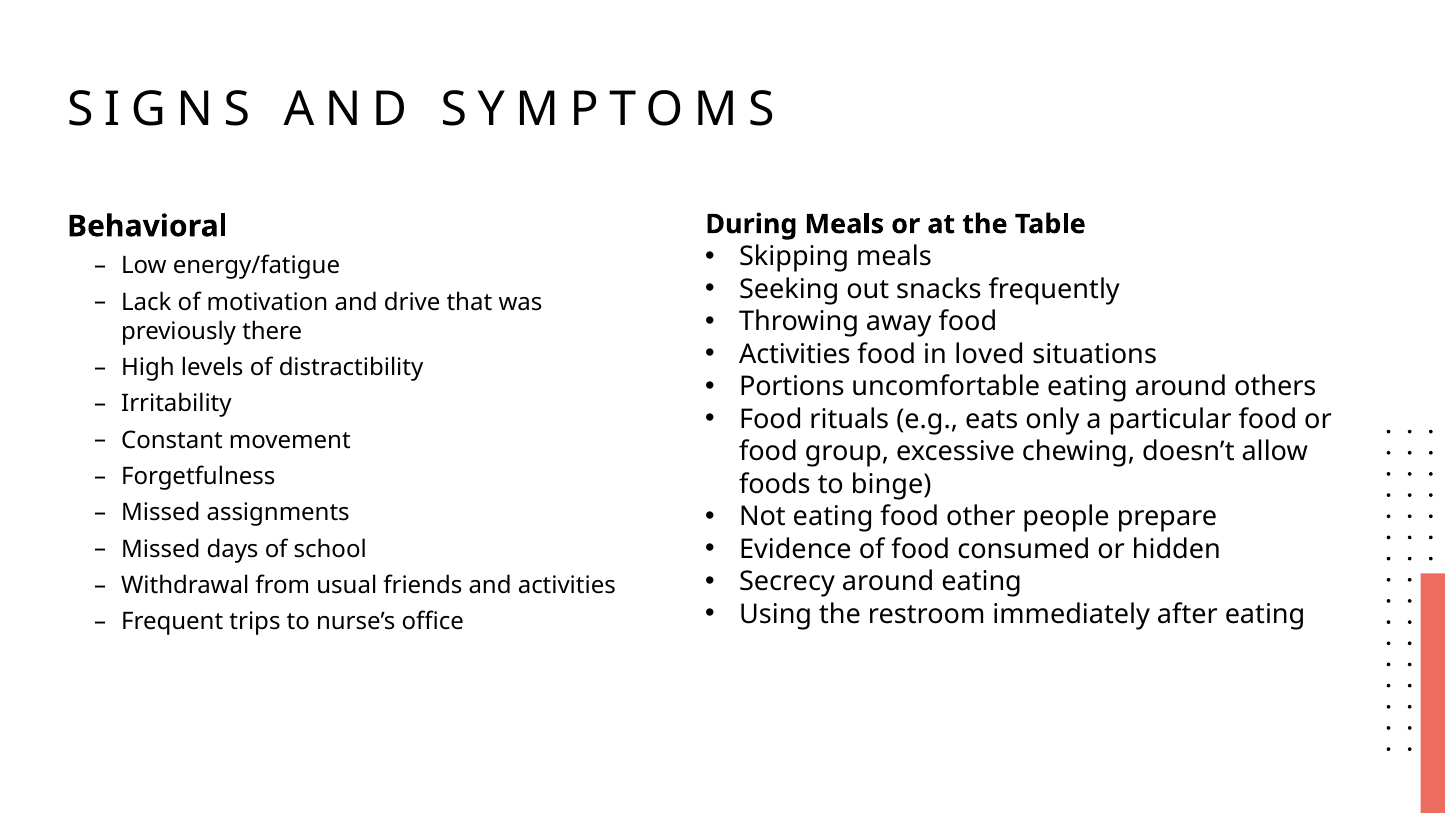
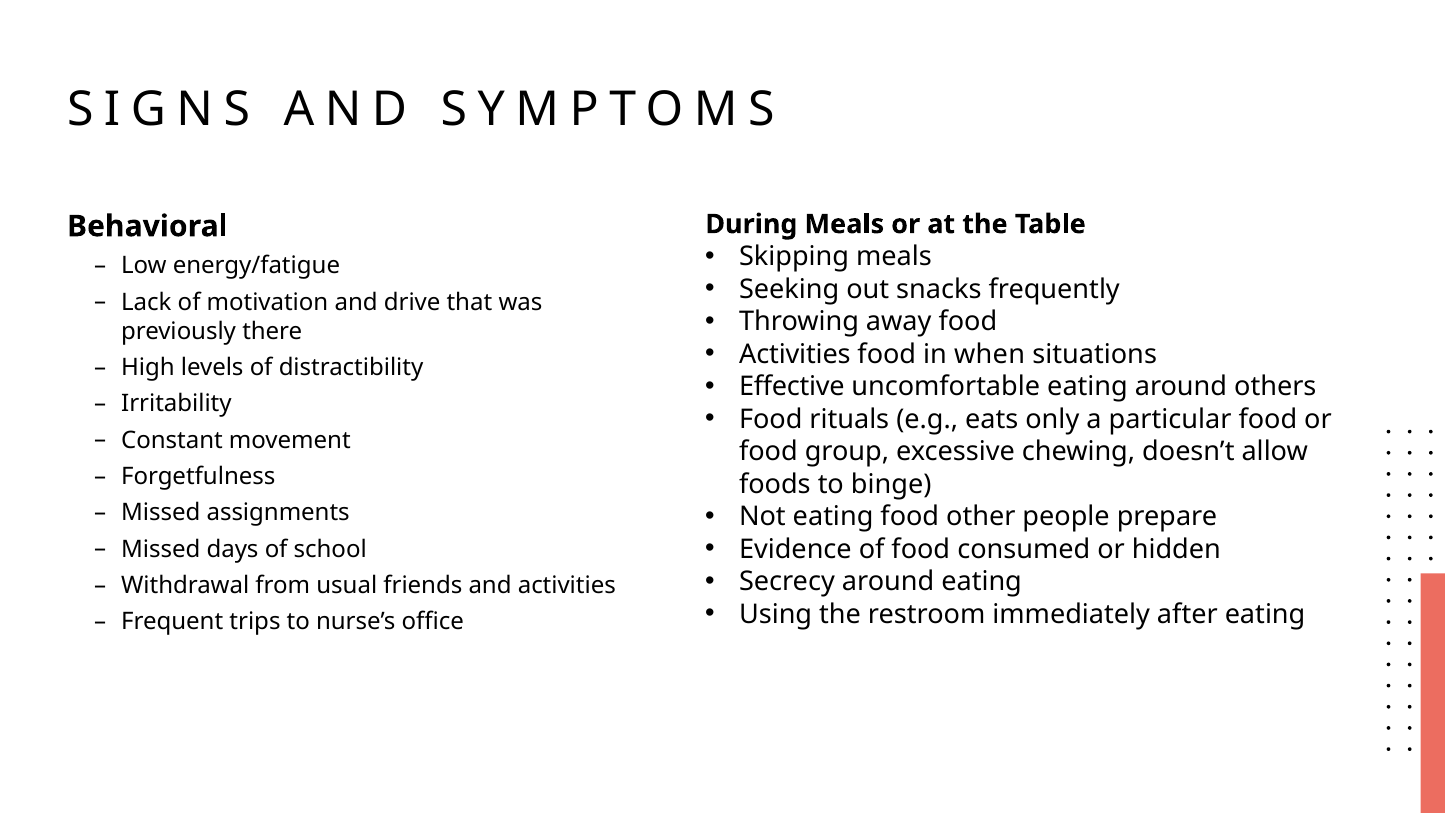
loved: loved -> when
Portions: Portions -> Effective
